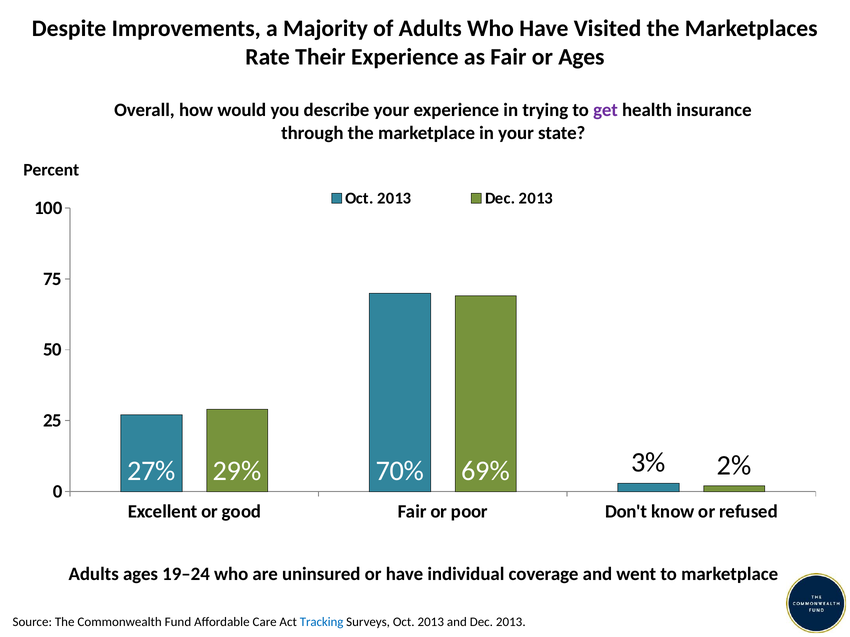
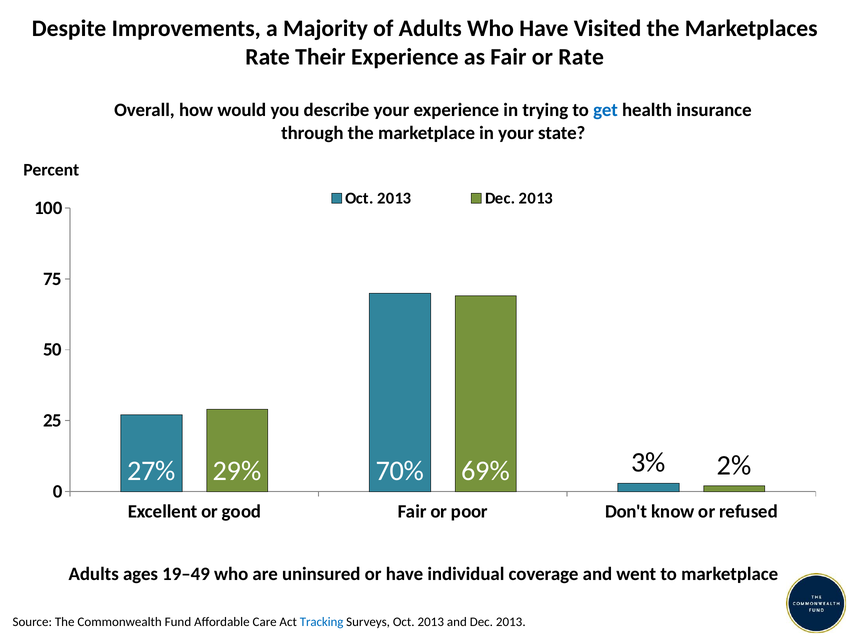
or Ages: Ages -> Rate
get colour: purple -> blue
19–24: 19–24 -> 19–49
